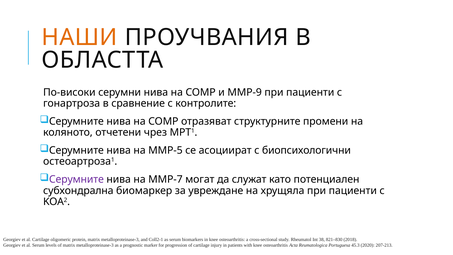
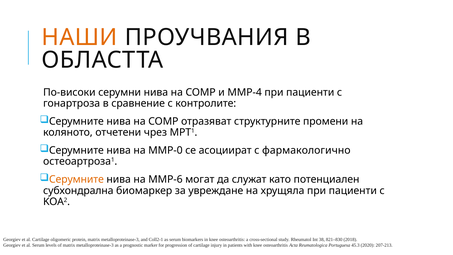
MMP-9: MMP-9 -> MMP-4
MMP-5: MMP-5 -> MMP-0
биопсихологични: биопсихологични -> фармакологично
Серумните at (76, 179) colour: purple -> orange
MMP-7: MMP-7 -> MMP-6
